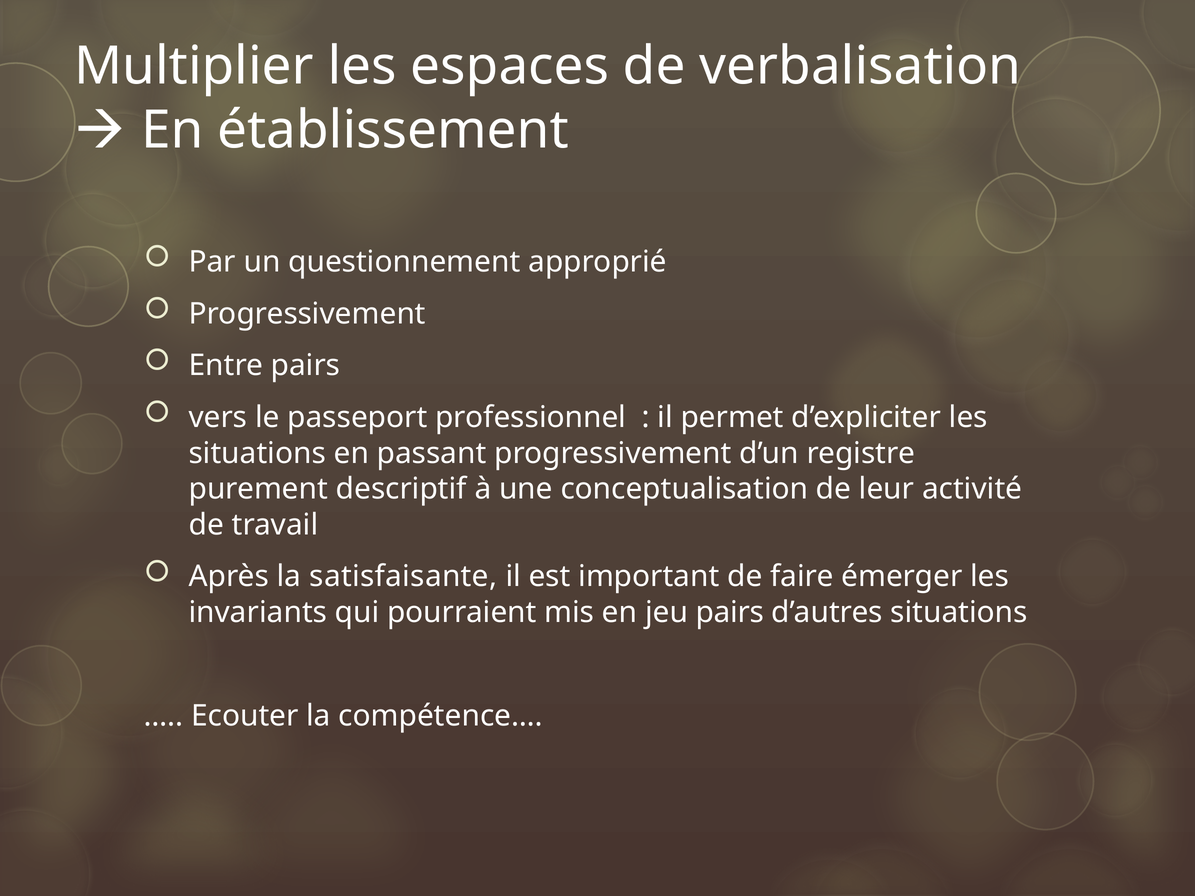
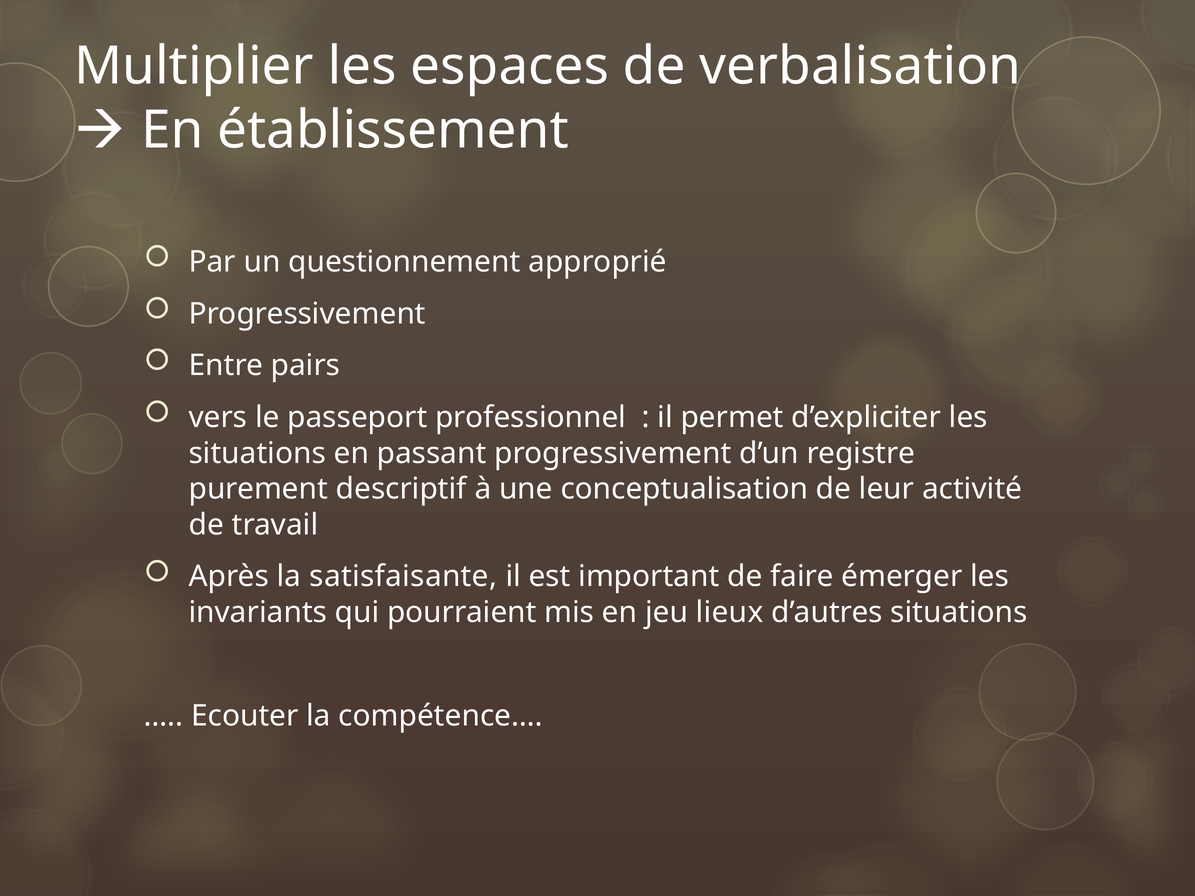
jeu pairs: pairs -> lieux
